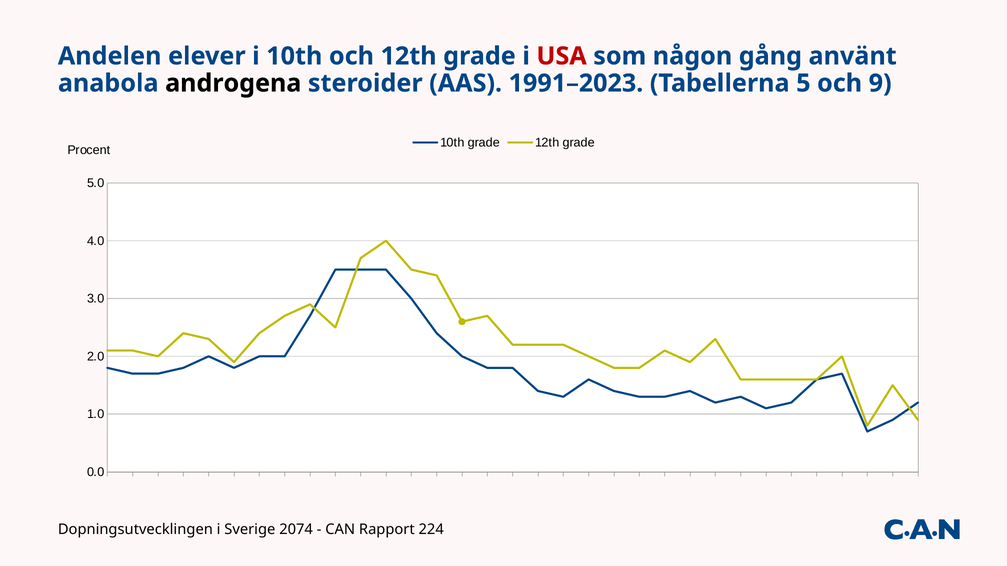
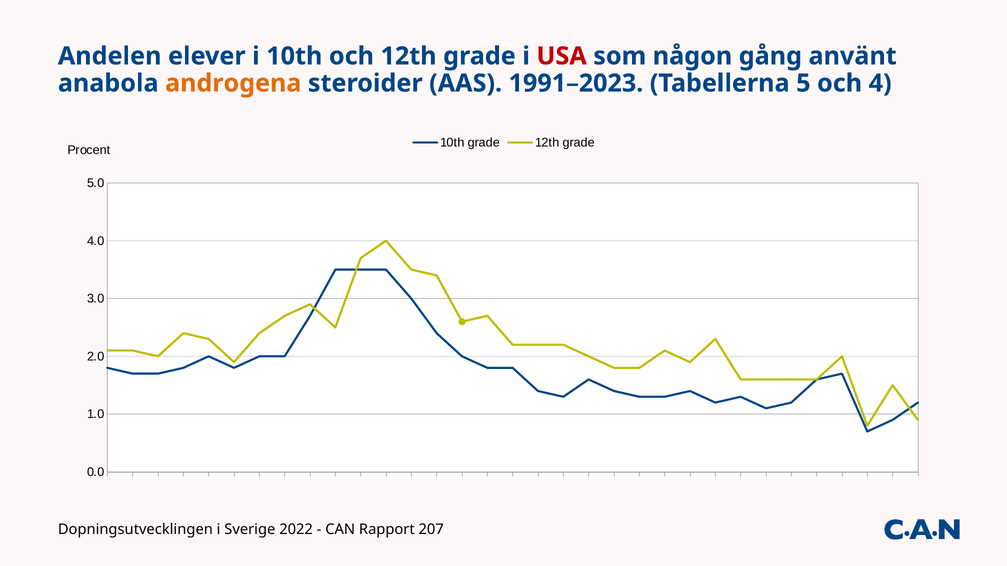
androgena colour: black -> orange
9: 9 -> 4
2074: 2074 -> 2022
224: 224 -> 207
